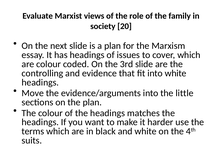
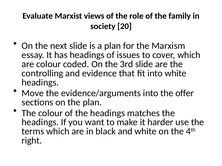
little: little -> offer
suits: suits -> right
